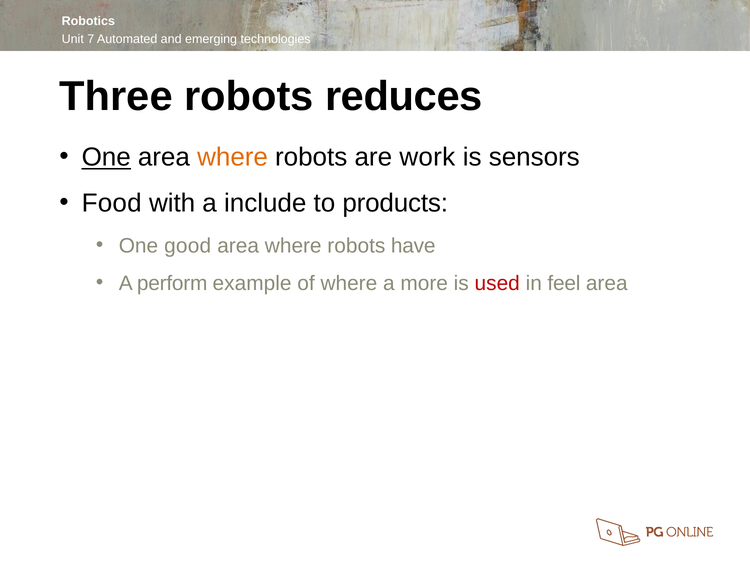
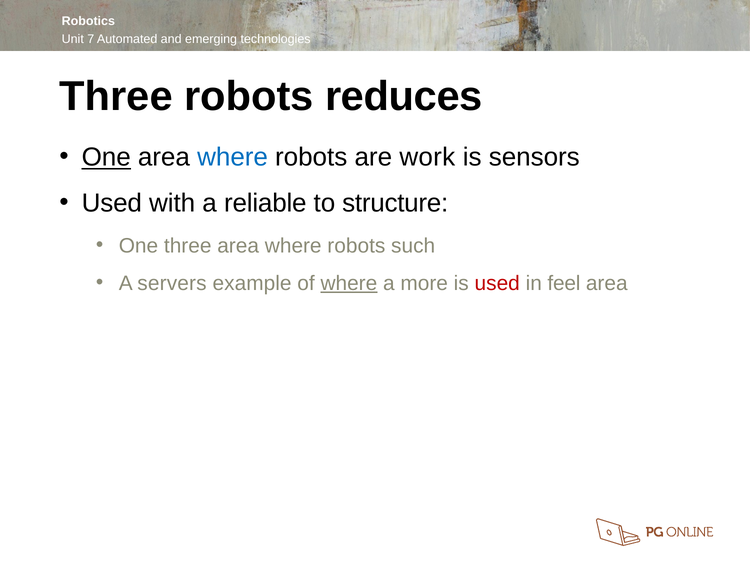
where at (233, 157) colour: orange -> blue
Food at (112, 203): Food -> Used
include: include -> reliable
products: products -> structure
One good: good -> three
have: have -> such
perform: perform -> servers
where at (349, 283) underline: none -> present
